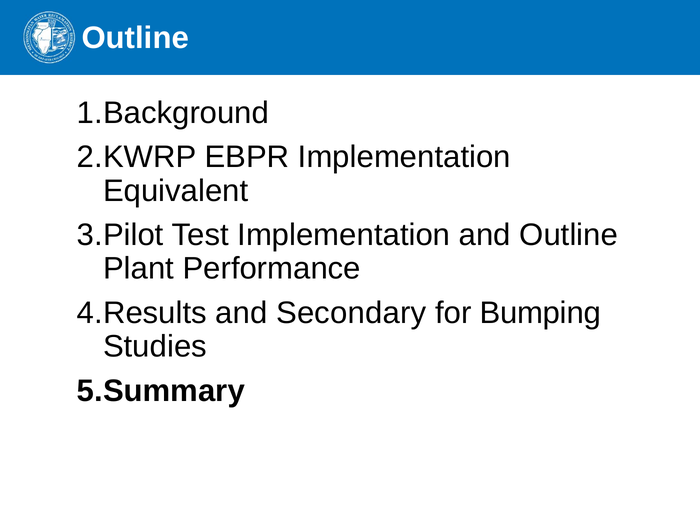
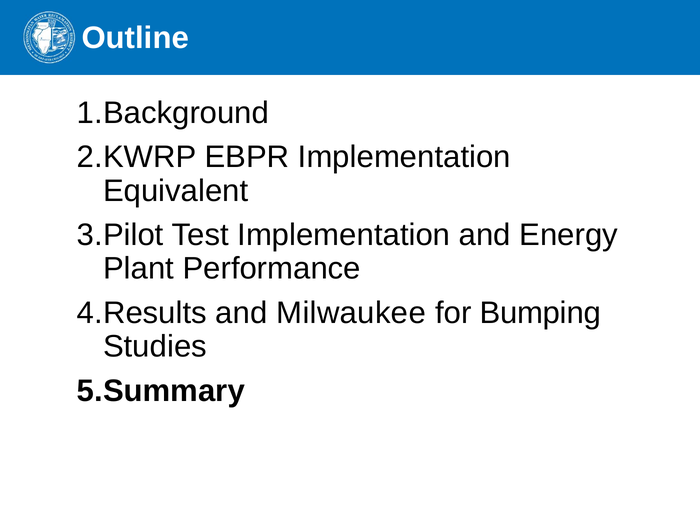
and Outline: Outline -> Energy
Secondary: Secondary -> Milwaukee
